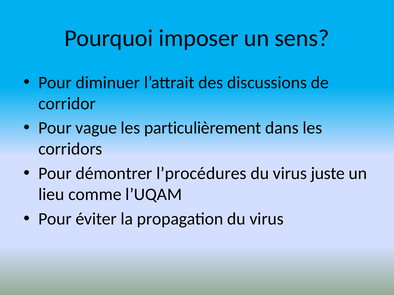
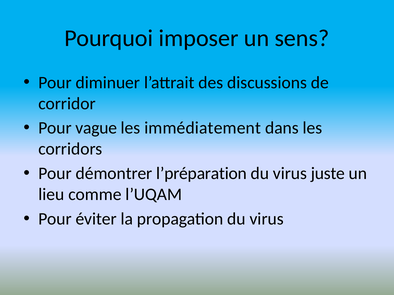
particulièrement: particulièrement -> immédiatement
l’procédures: l’procédures -> l’préparation
